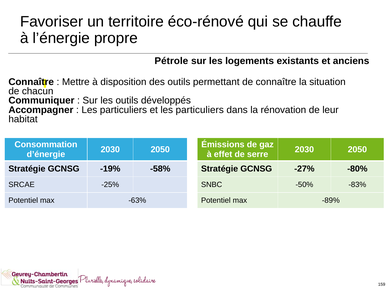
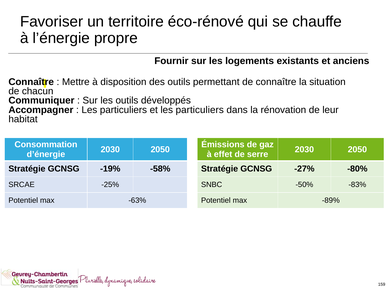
Pétrole: Pétrole -> Fournir
